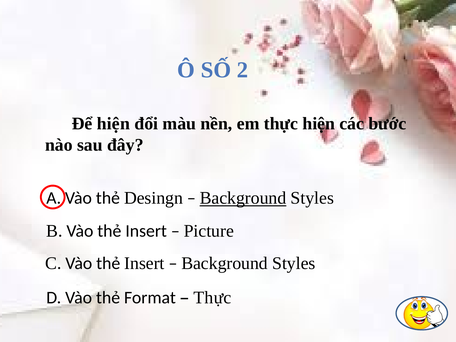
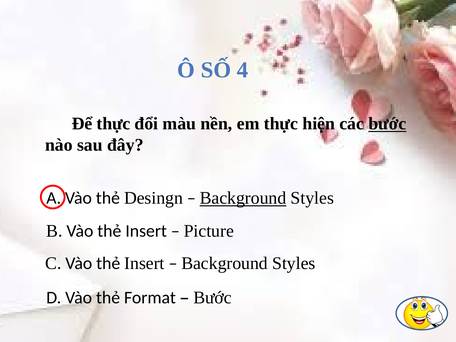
2: 2 -> 4
Để hiện: hiện -> thực
bước at (387, 124) underline: none -> present
Thực at (212, 298): Thực -> Bước
